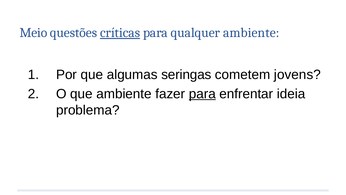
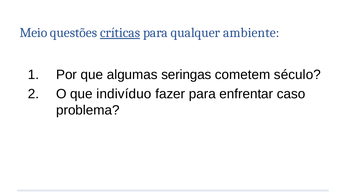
jovens: jovens -> século
que ambiente: ambiente -> indivíduo
para at (202, 94) underline: present -> none
ideia: ideia -> caso
